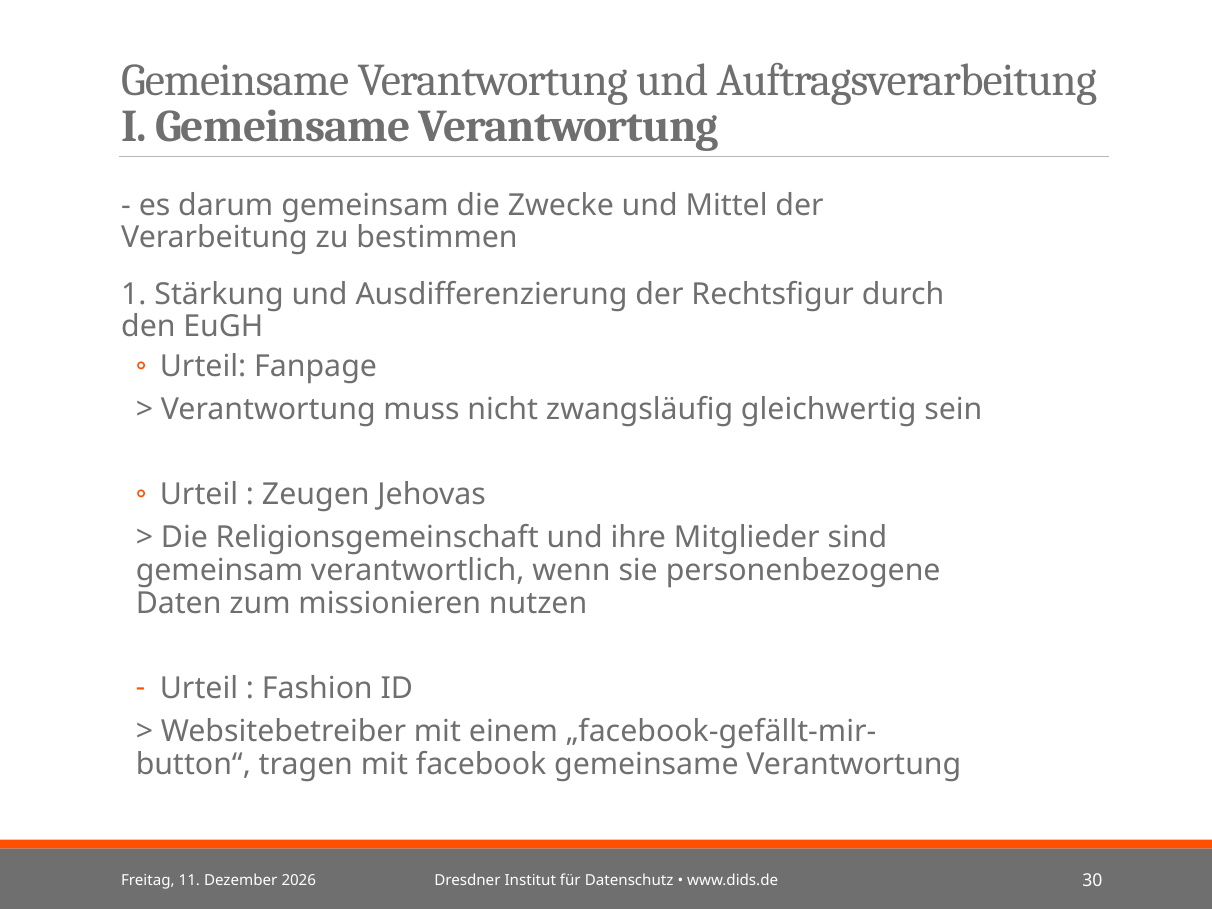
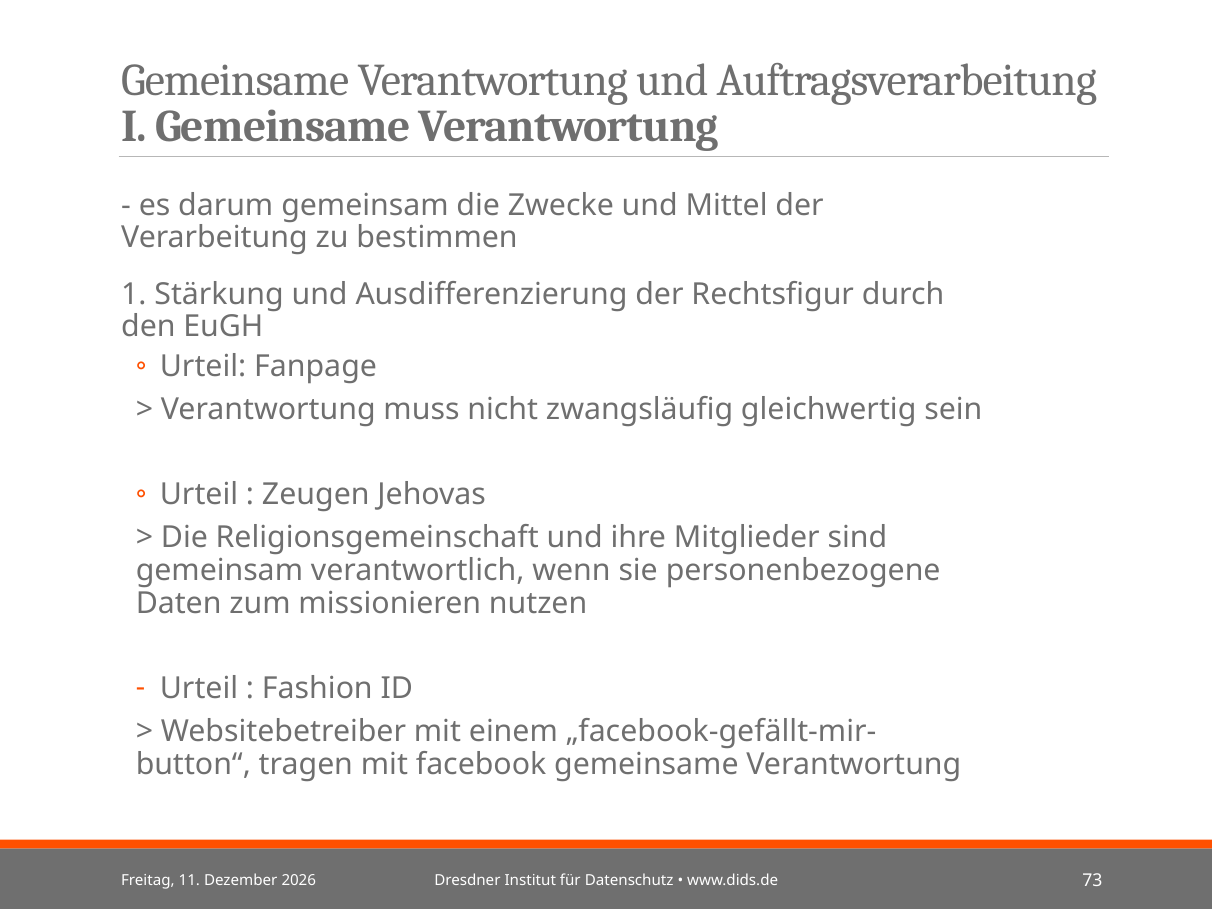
30: 30 -> 73
